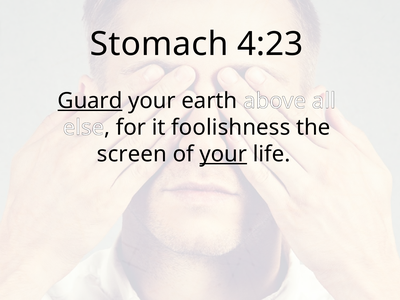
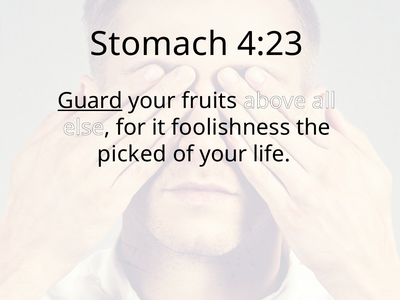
earth: earth -> fruits
screen: screen -> picked
your at (223, 154) underline: present -> none
